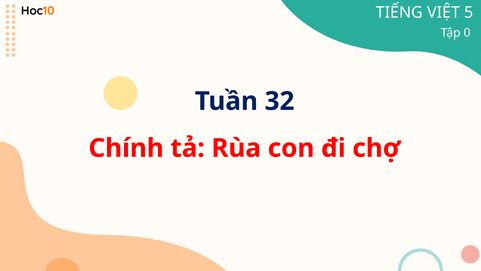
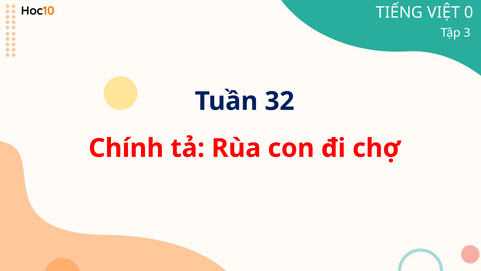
5: 5 -> 0
0: 0 -> 3
